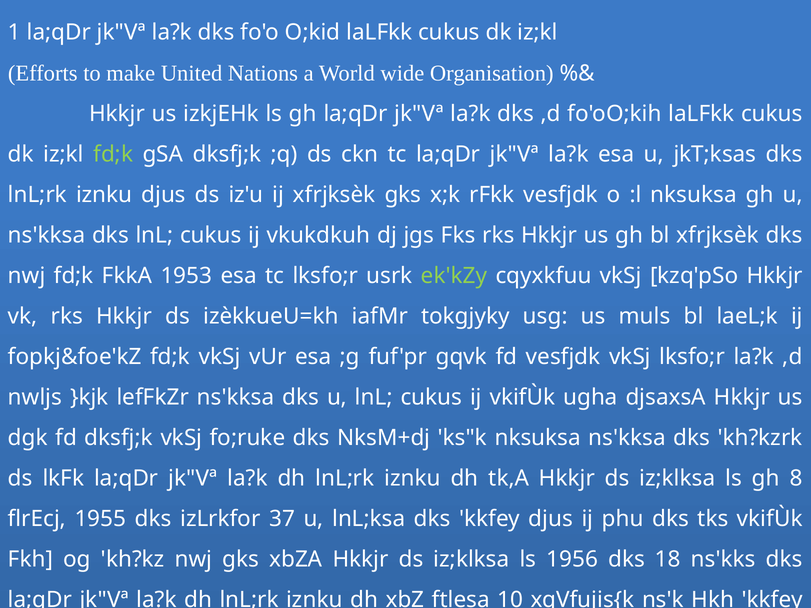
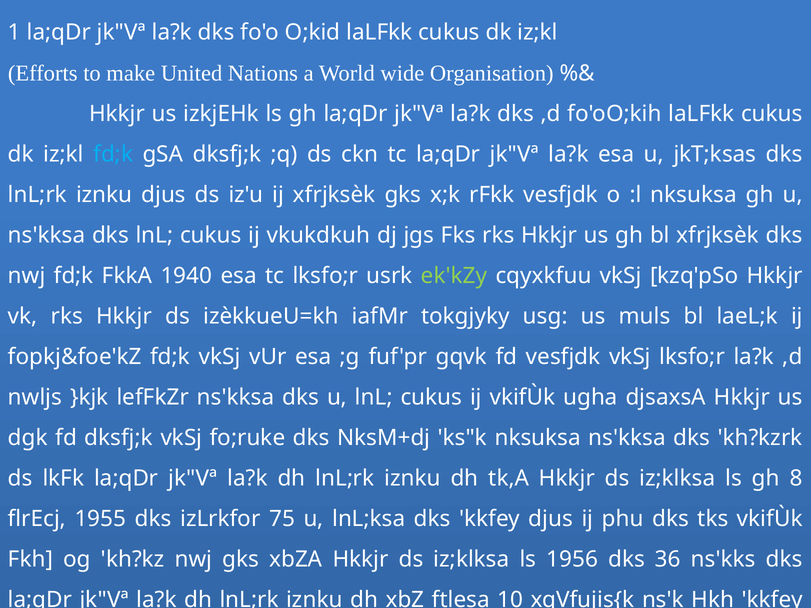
fd;k at (113, 154) colour: light green -> light blue
1953: 1953 -> 1940
37: 37 -> 75
18: 18 -> 36
